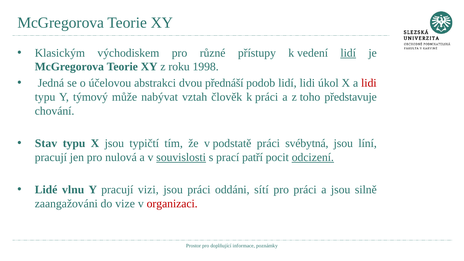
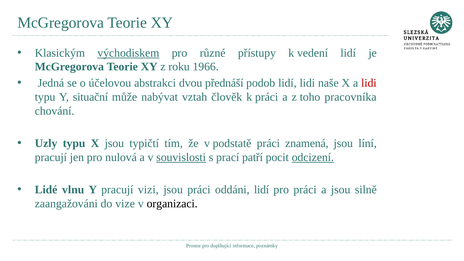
východiskem underline: none -> present
lidí at (348, 53) underline: present -> none
1998: 1998 -> 1966
úkol: úkol -> naše
týmový: týmový -> situační
představuje: představuje -> pracovníka
Stav: Stav -> Uzly
svébytná: svébytná -> znamená
oddáni sítí: sítí -> lidí
organizaci colour: red -> black
